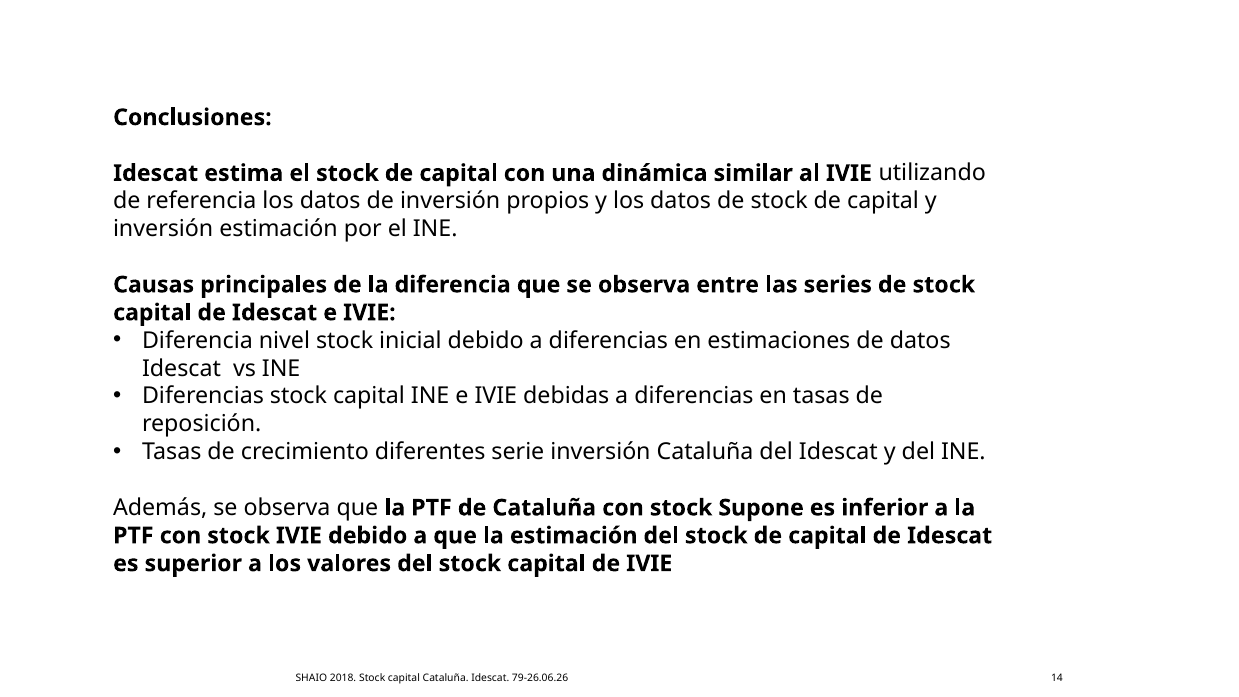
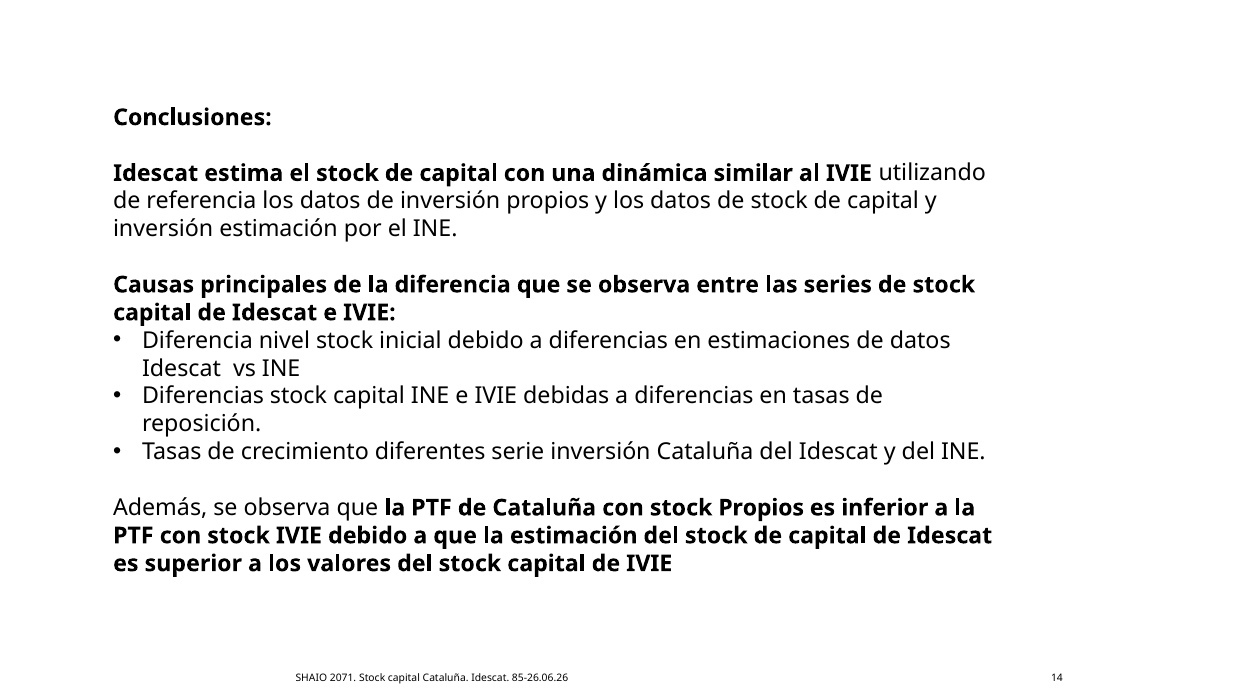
stock Supone: Supone -> Propios
2018: 2018 -> 2071
79-26.06.26: 79-26.06.26 -> 85-26.06.26
